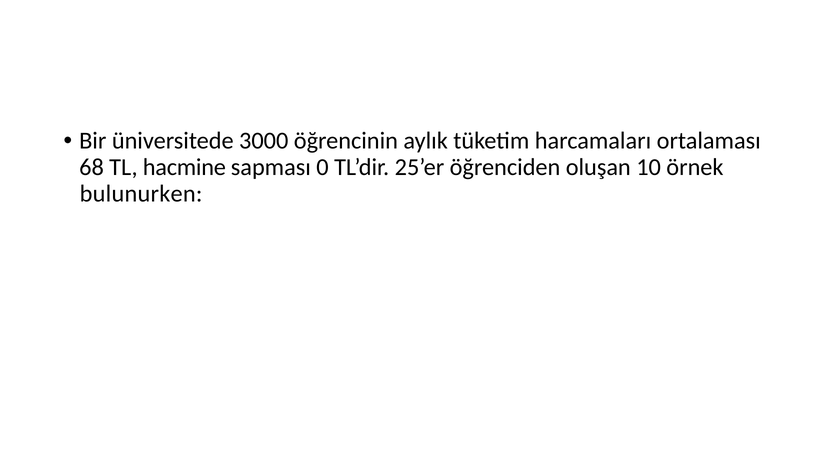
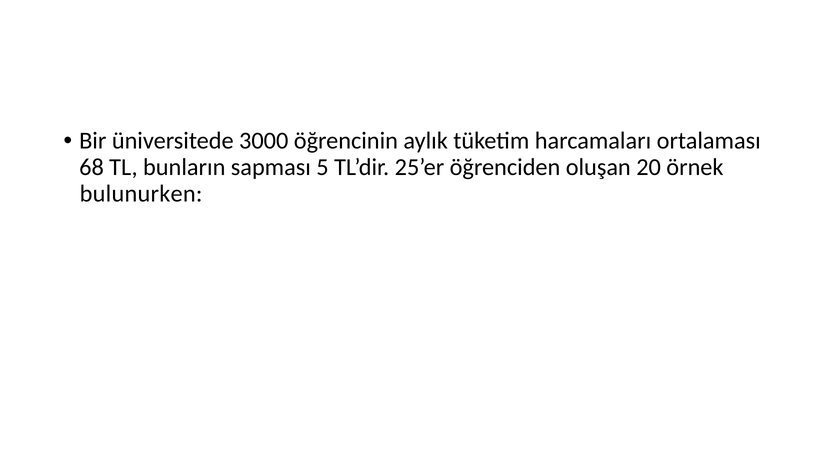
hacmine: hacmine -> bunların
0: 0 -> 5
10: 10 -> 20
